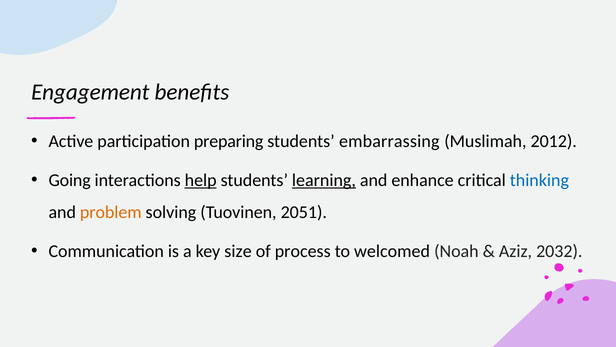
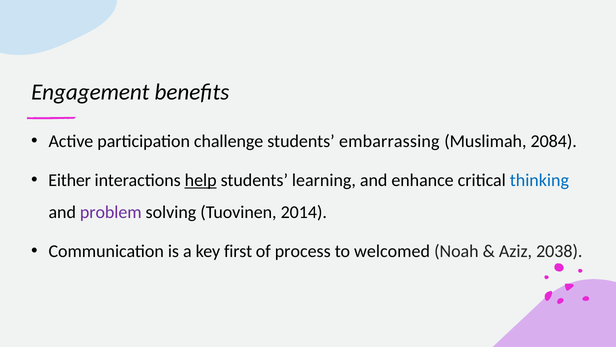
preparing: preparing -> challenge
2012: 2012 -> 2084
Going: Going -> Either
learning underline: present -> none
problem colour: orange -> purple
2051: 2051 -> 2014
size: size -> first
2032: 2032 -> 2038
